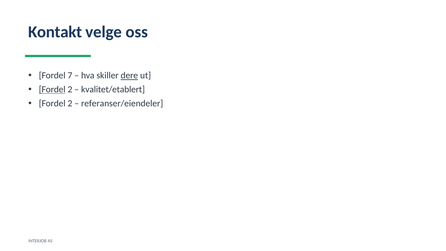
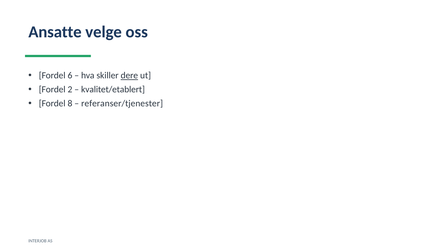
Kontakt: Kontakt -> Ansatte
7: 7 -> 6
Fordel at (52, 89) underline: present -> none
2 at (70, 103): 2 -> 8
referanser/eiendeler: referanser/eiendeler -> referanser/tjenester
